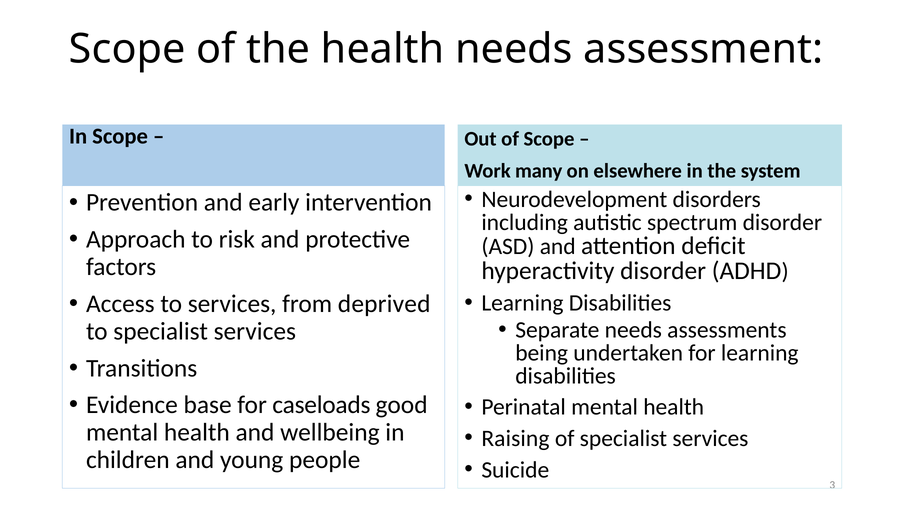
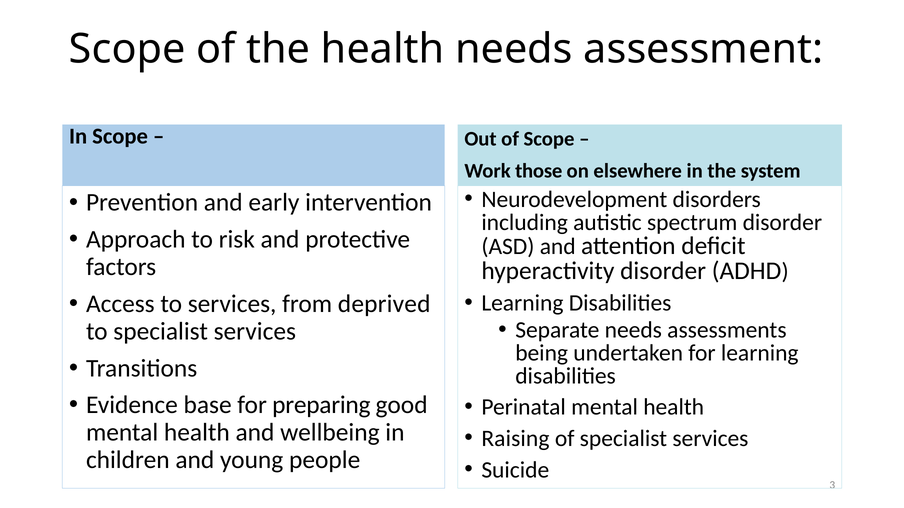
many: many -> those
caseloads: caseloads -> preparing
